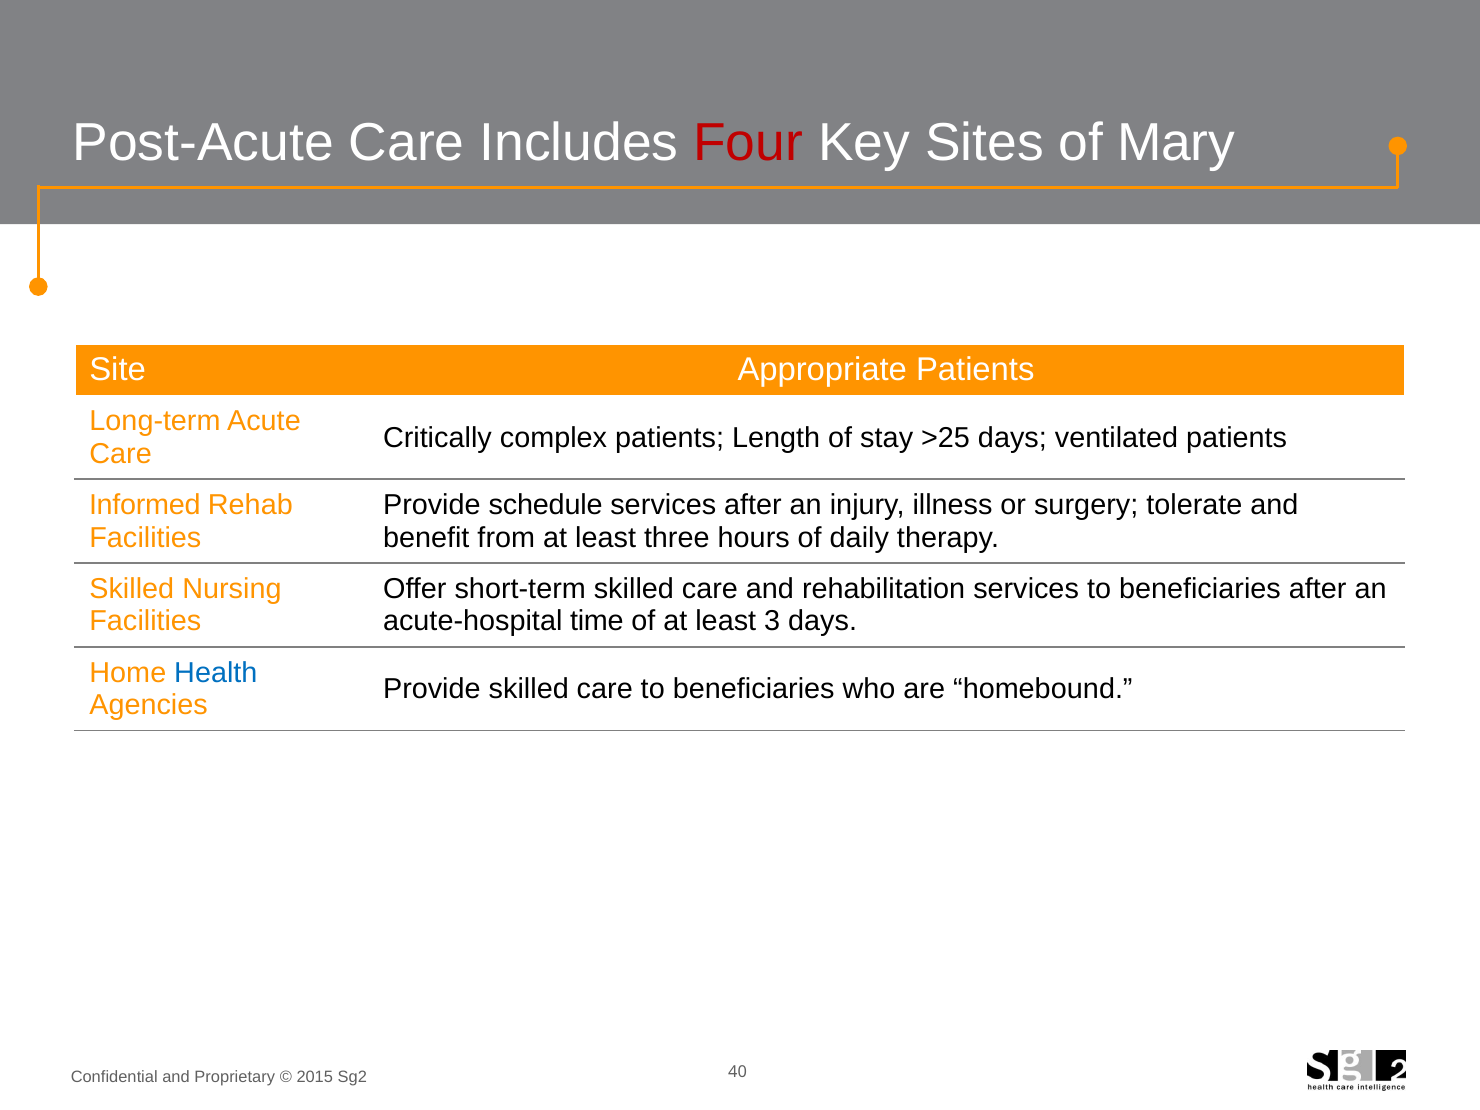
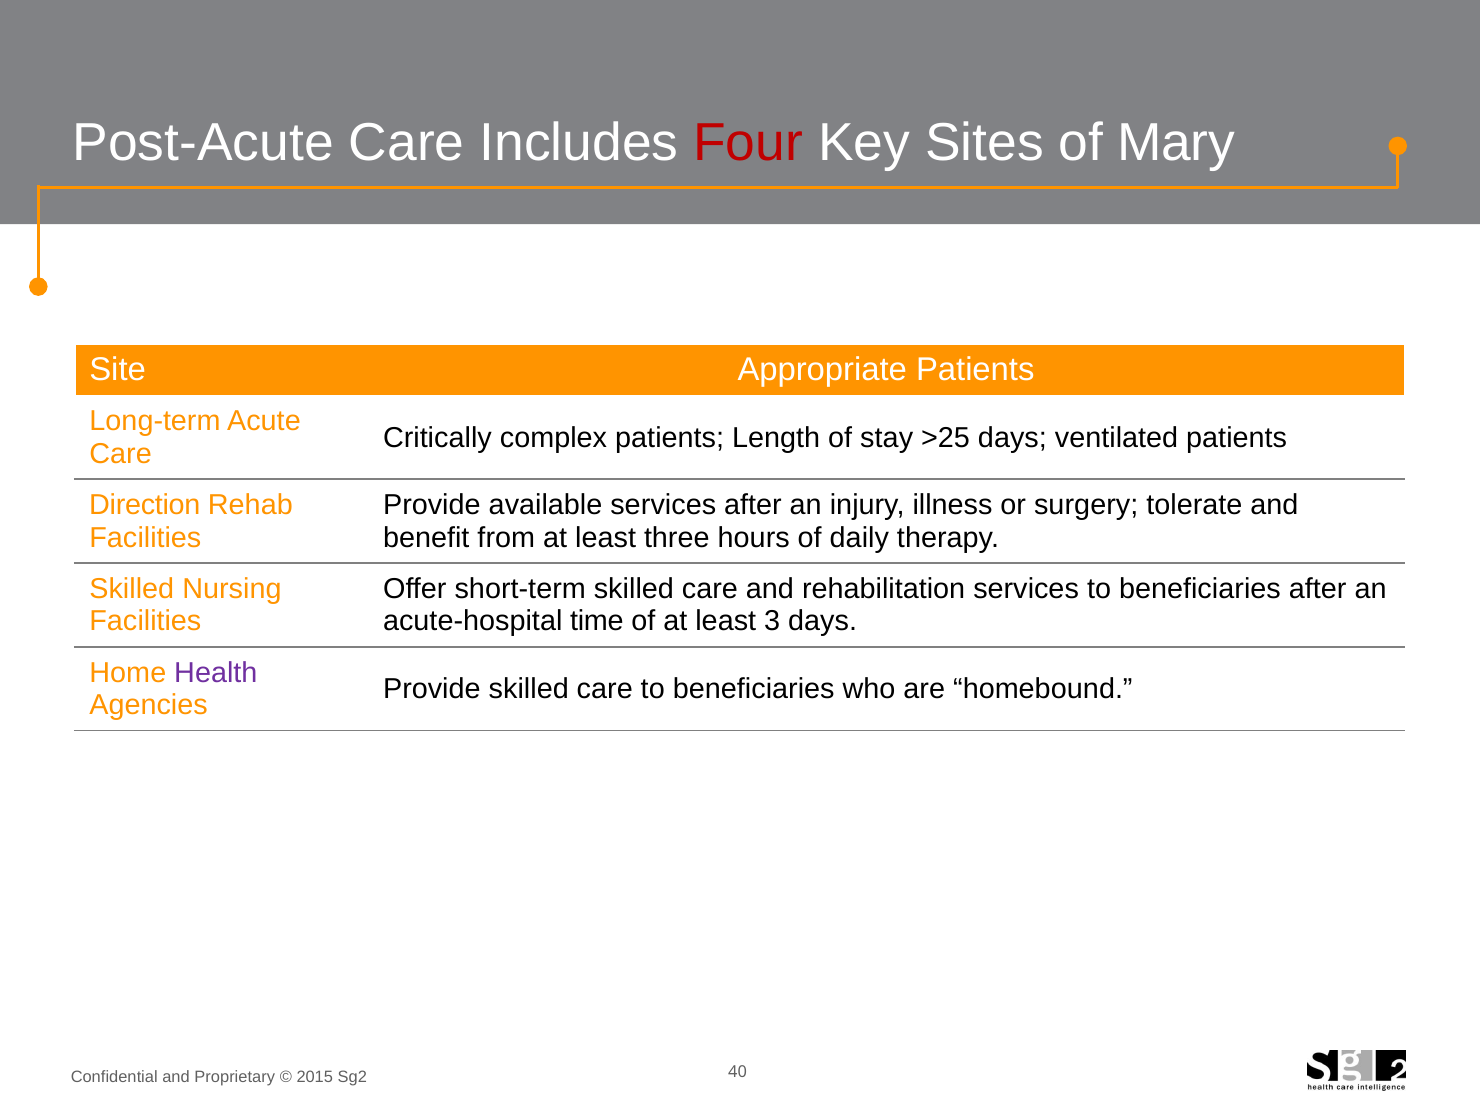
Informed: Informed -> Direction
schedule: schedule -> available
Health colour: blue -> purple
